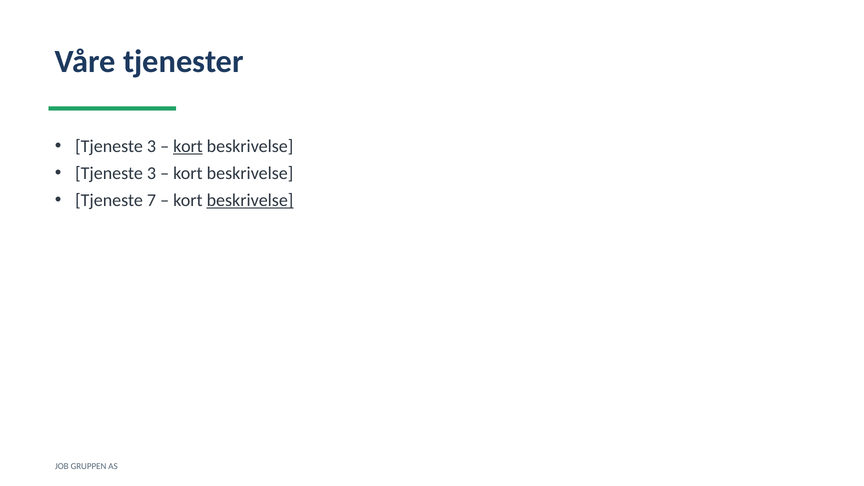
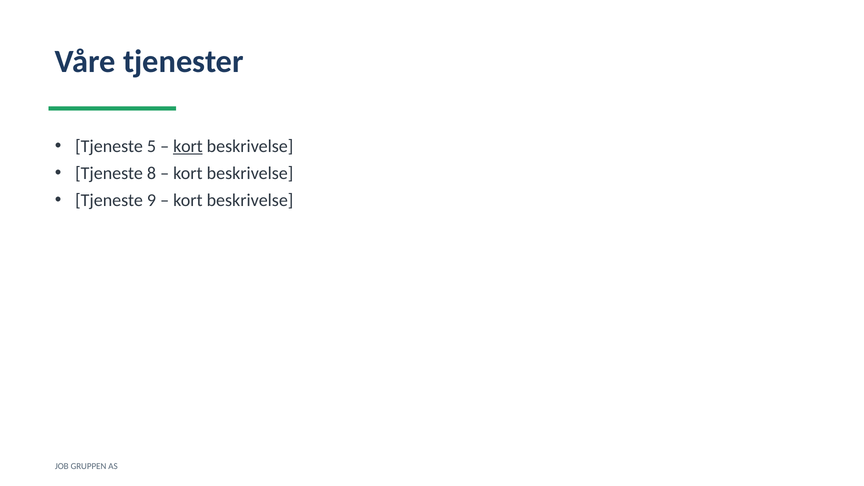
3 at (151, 146): 3 -> 5
3 at (151, 173): 3 -> 8
7: 7 -> 9
beskrivelse at (250, 200) underline: present -> none
